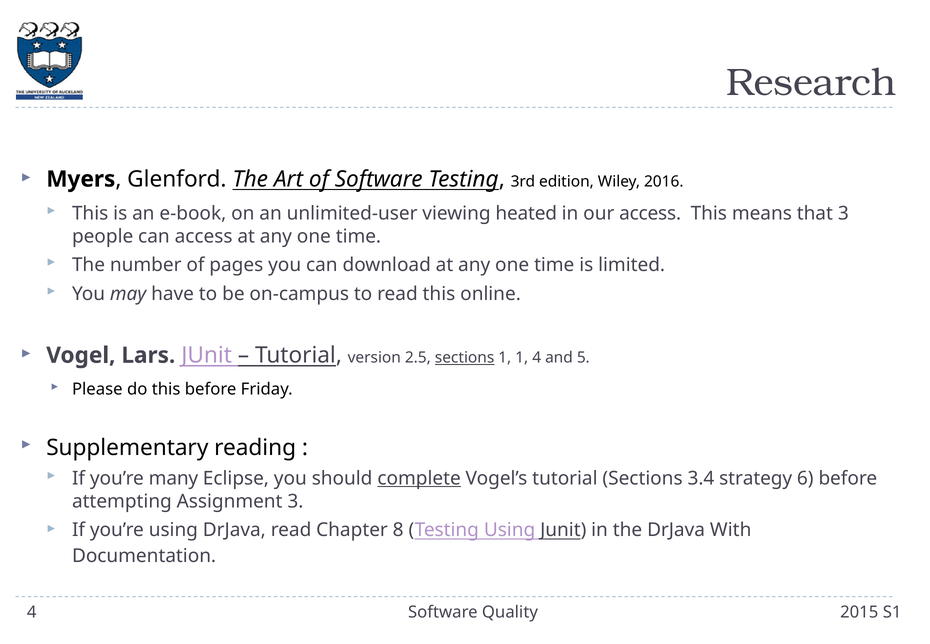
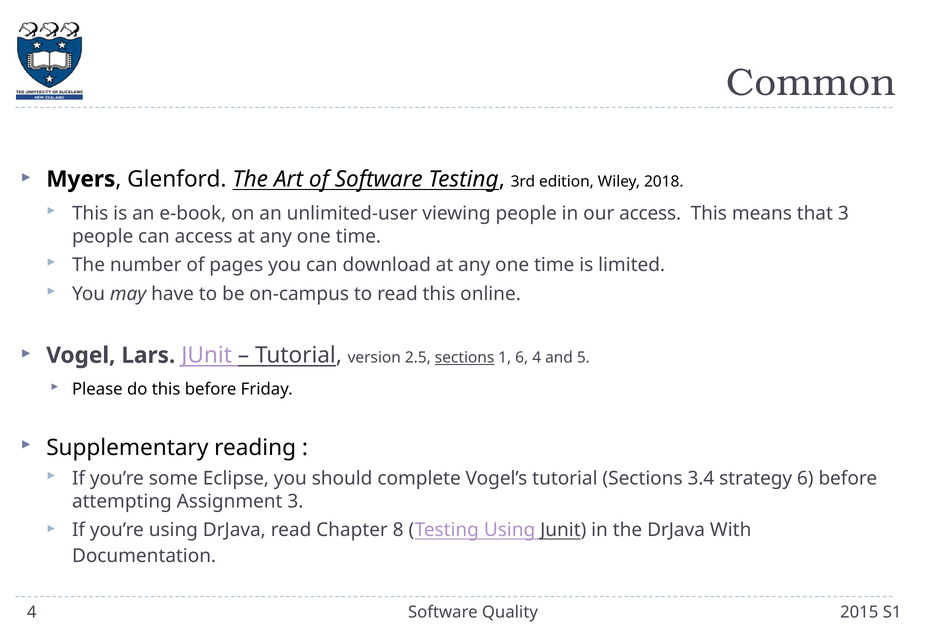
Research: Research -> Common
2016: 2016 -> 2018
viewing heated: heated -> people
1 1: 1 -> 6
many: many -> some
complete underline: present -> none
